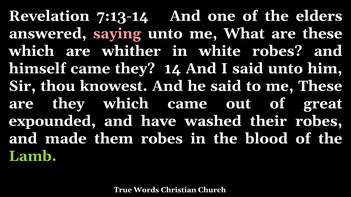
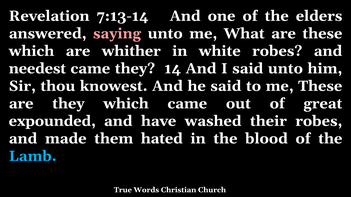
himself: himself -> needest
them robes: robes -> hated
Lamb colour: light green -> light blue
